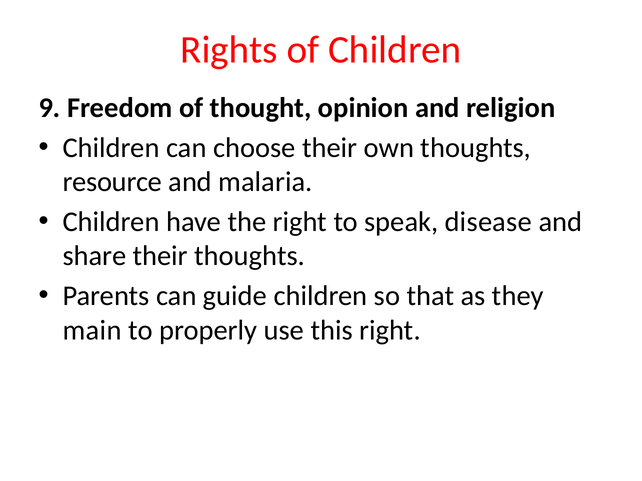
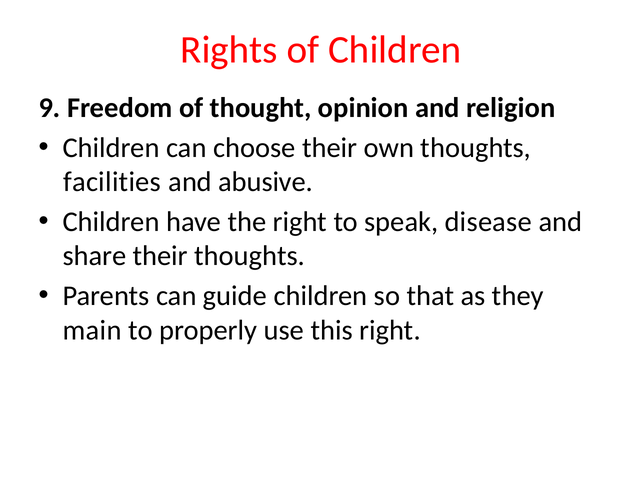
resource: resource -> facilities
malaria: malaria -> abusive
